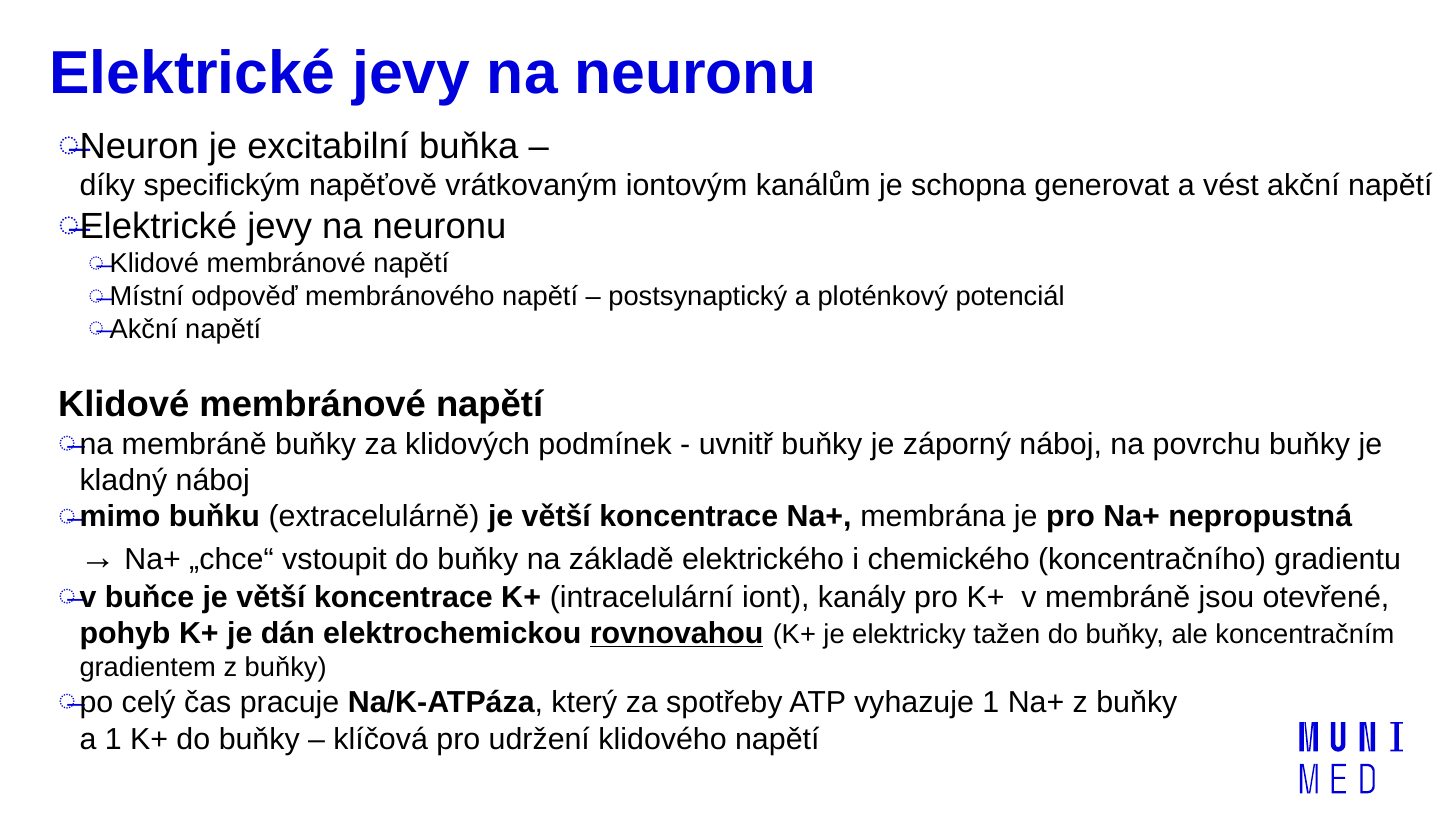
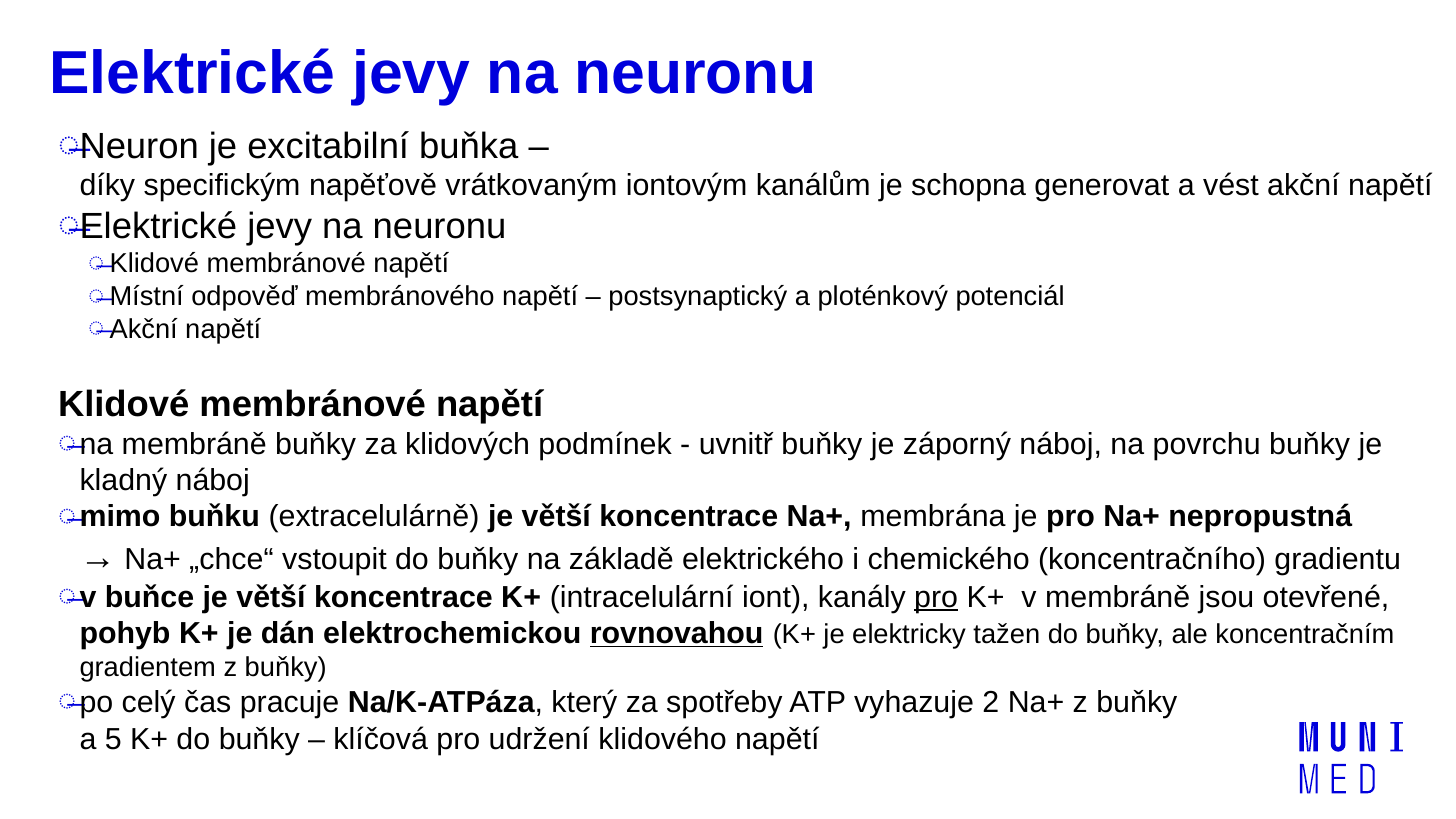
pro at (936, 597) underline: none -> present
vyhazuje 1: 1 -> 2
a 1: 1 -> 5
